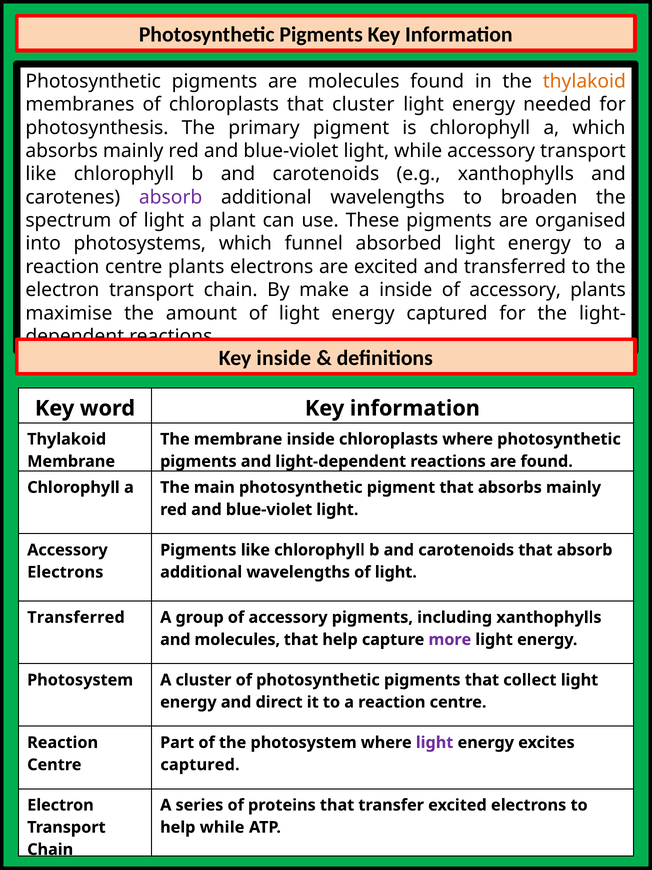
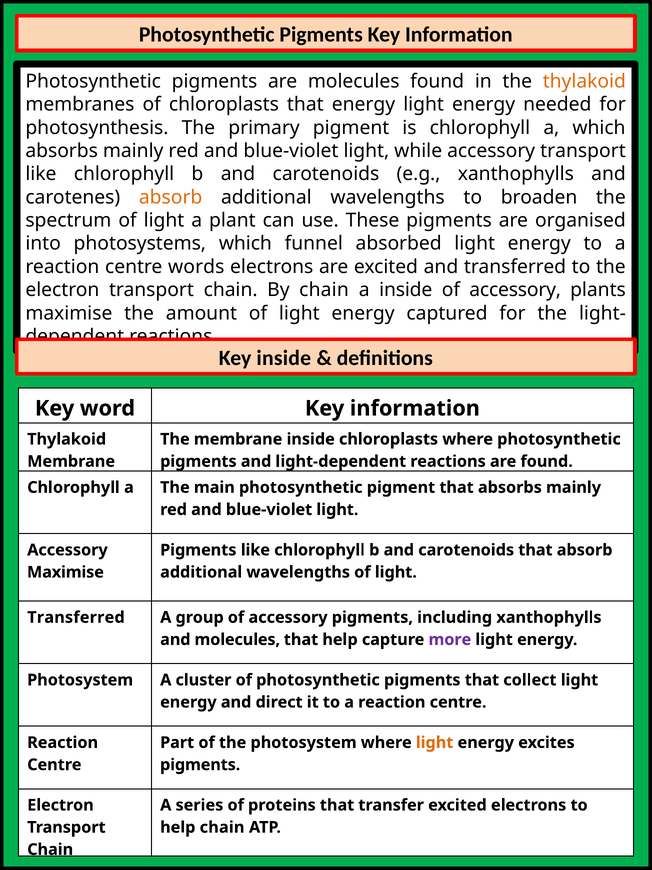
that cluster: cluster -> energy
absorb at (171, 197) colour: purple -> orange
centre plants: plants -> words
By make: make -> chain
Electrons at (65, 572): Electrons -> Maximise
light at (435, 742) colour: purple -> orange
captured at (200, 764): captured -> pigments
help while: while -> chain
